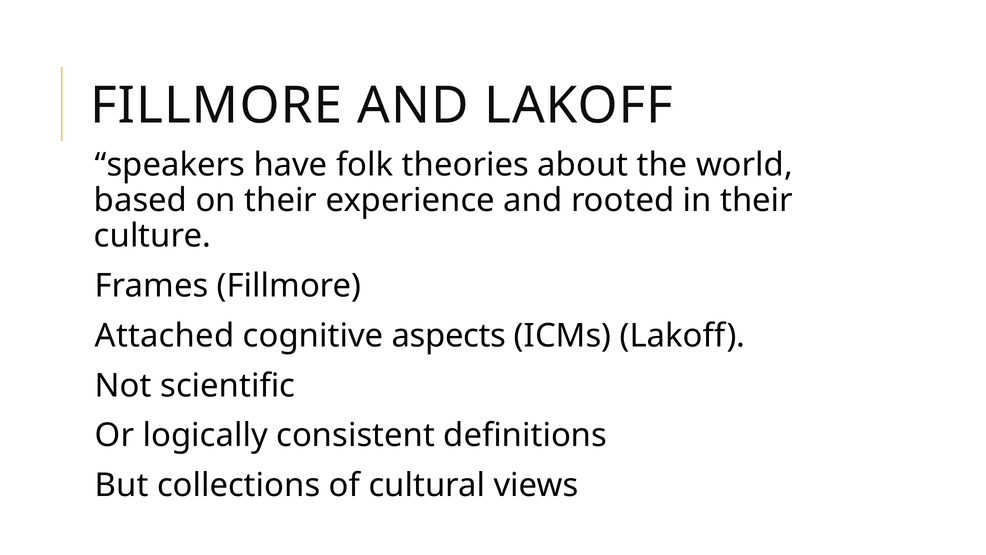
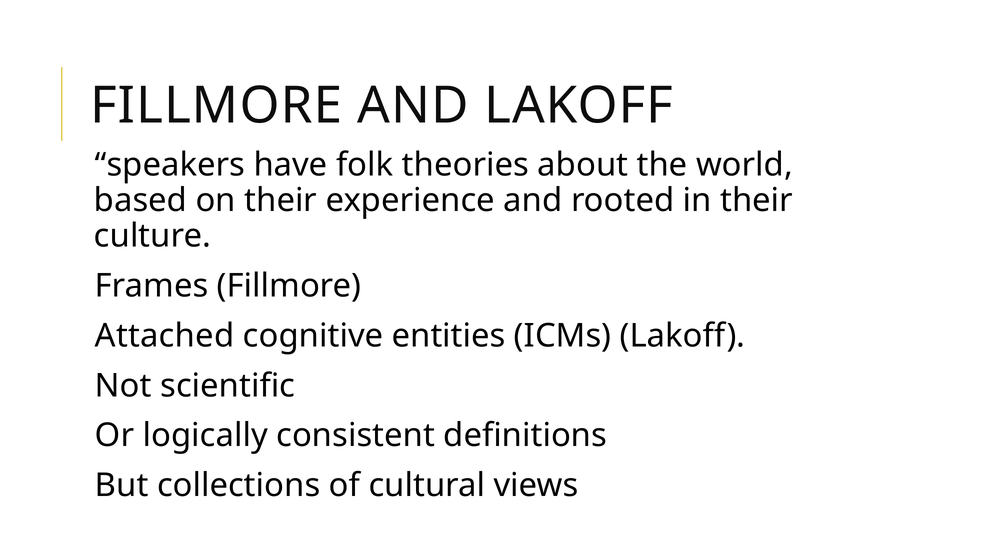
aspects: aspects -> entities
